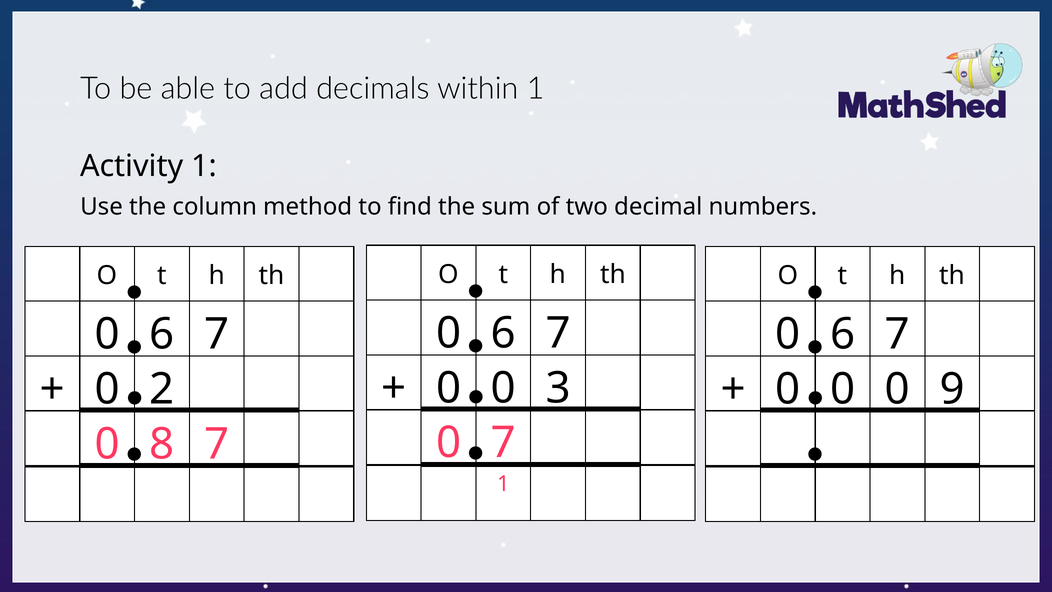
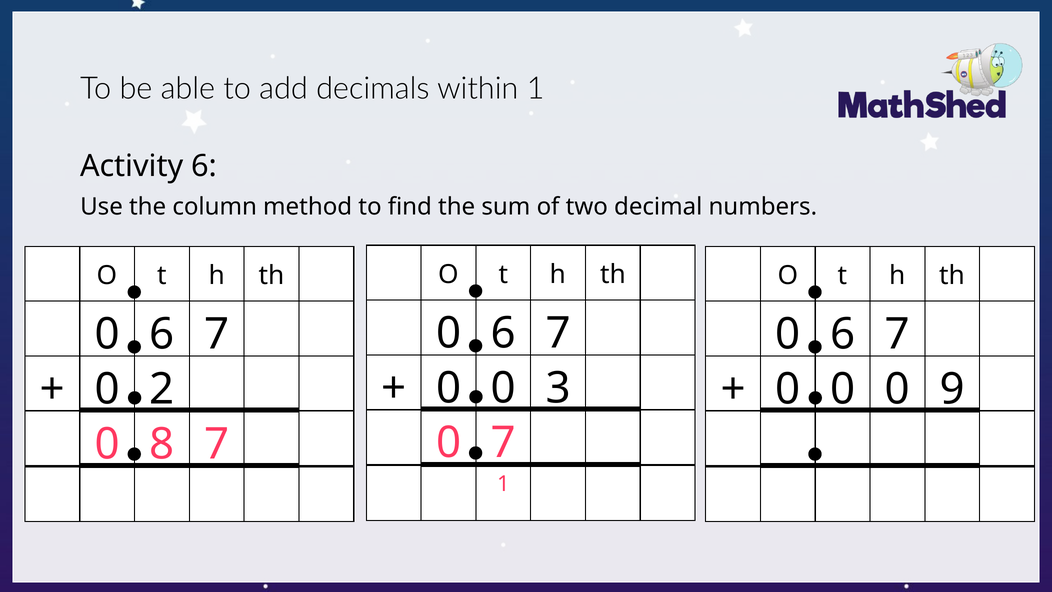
Activity 1: 1 -> 6
